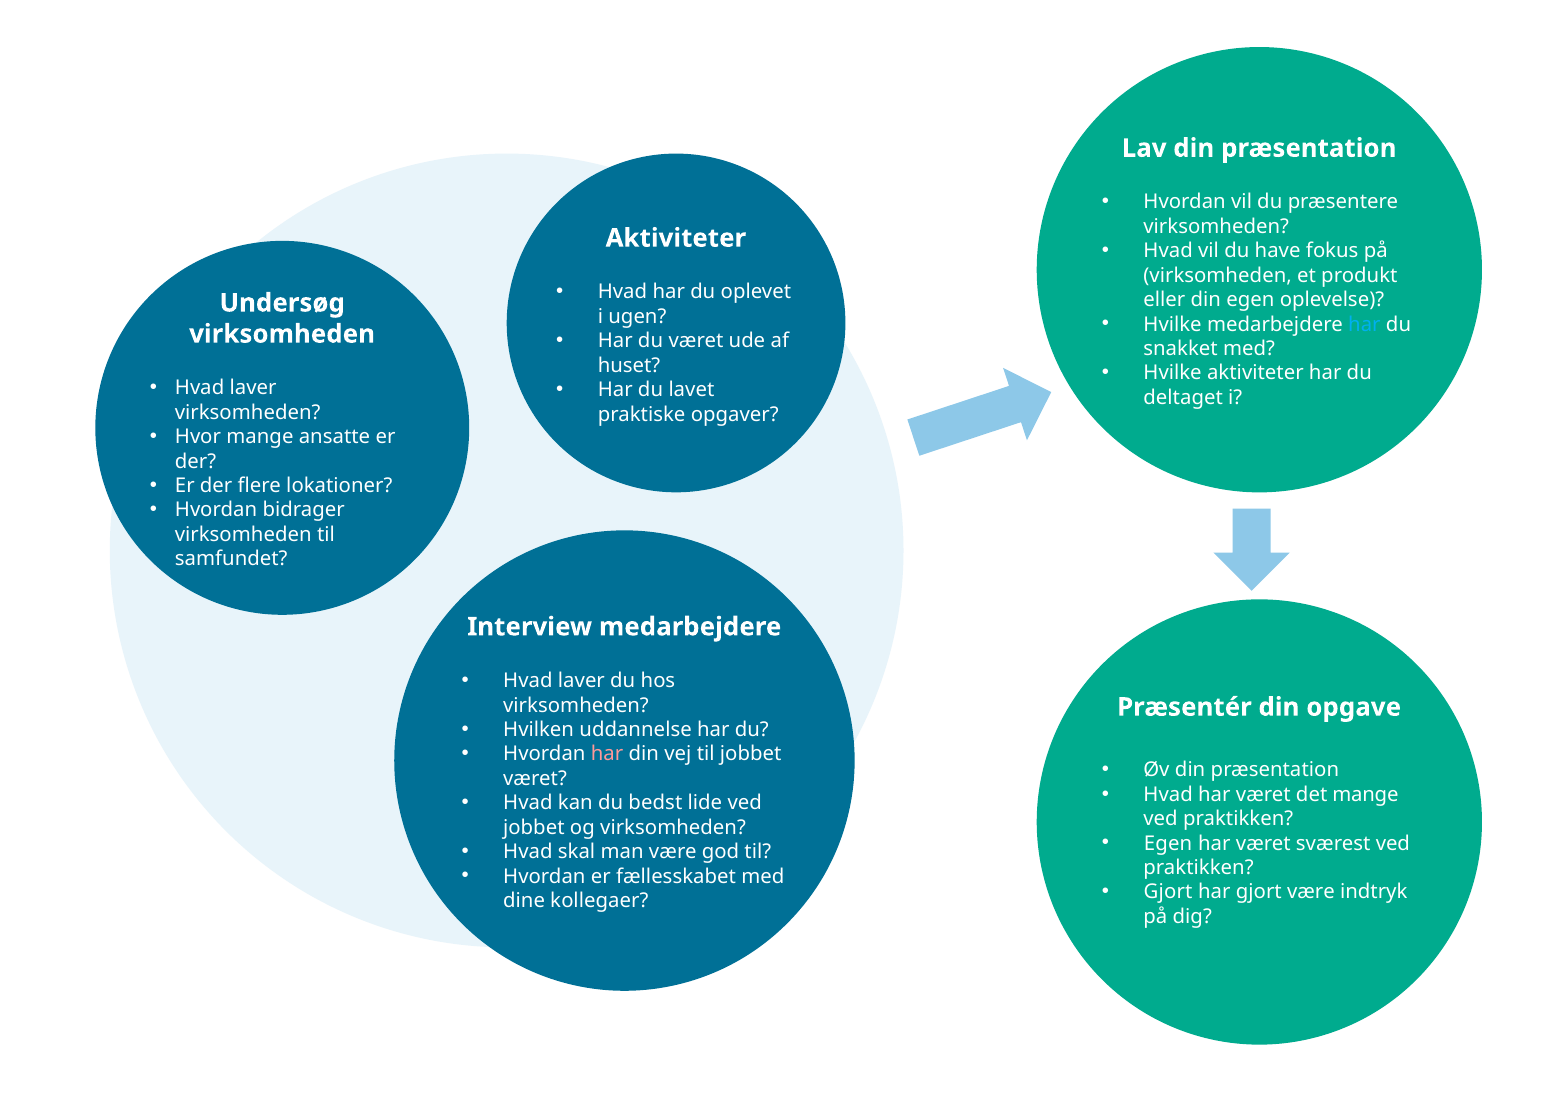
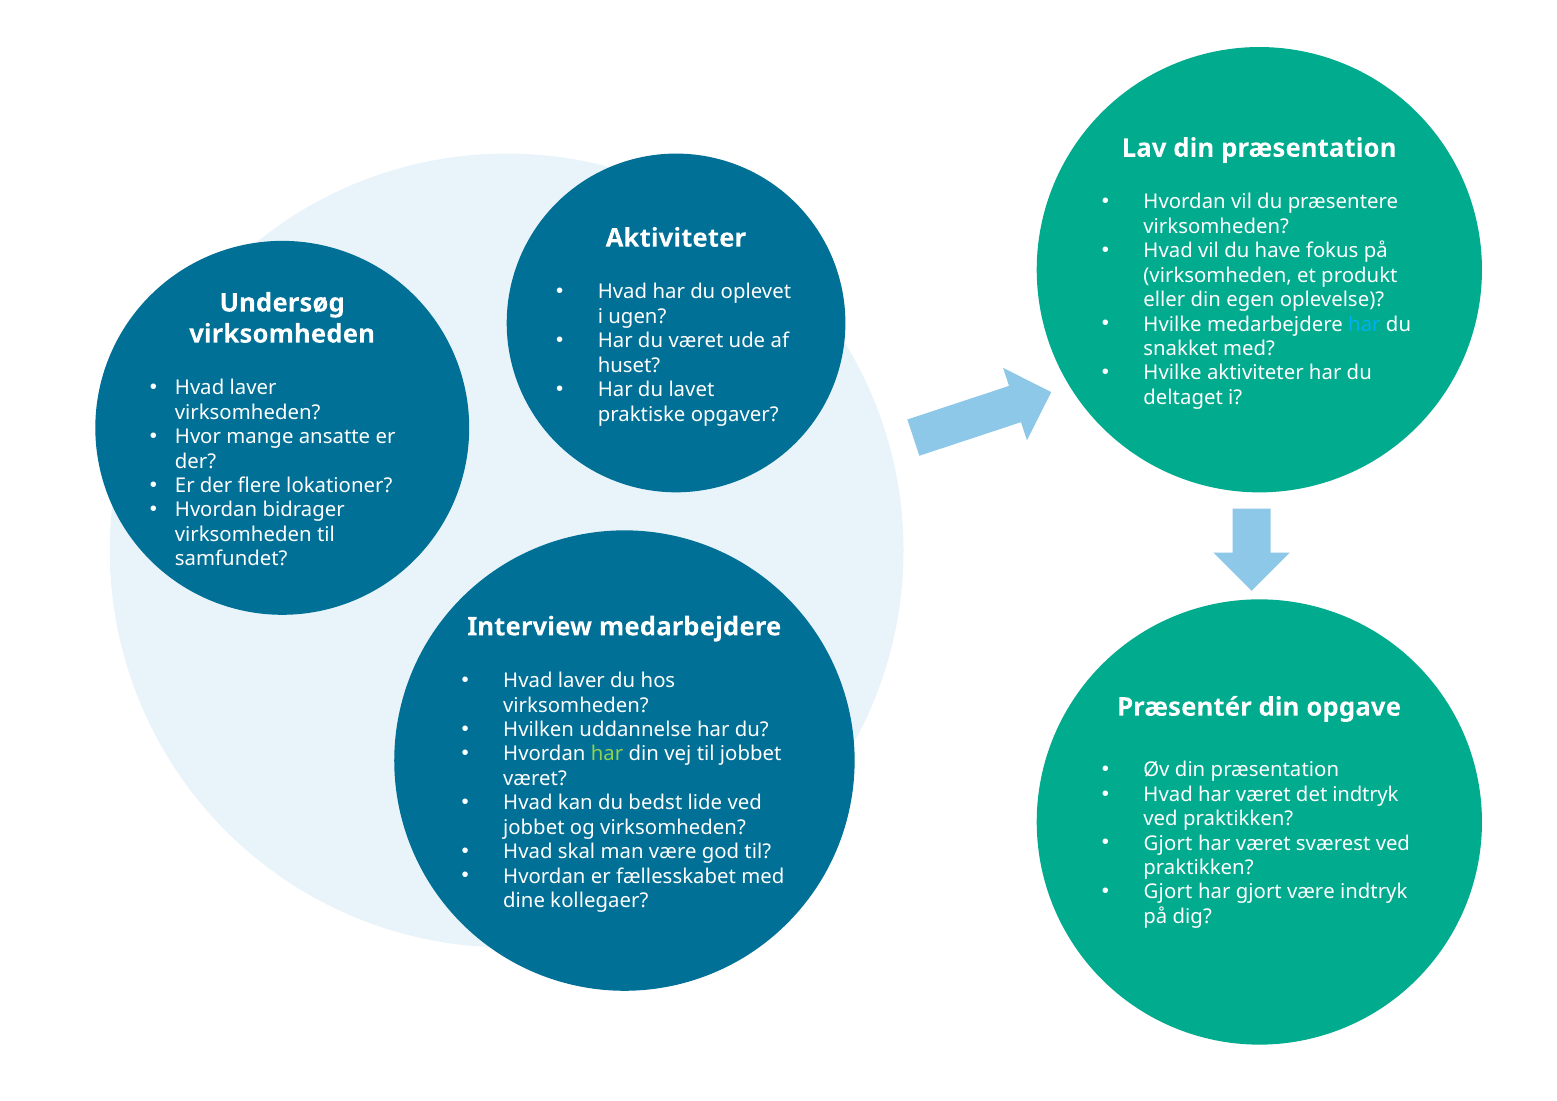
har at (607, 754) colour: pink -> light green
det mange: mange -> indtryk
Egen at (1168, 843): Egen -> Gjort
